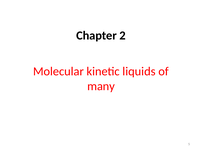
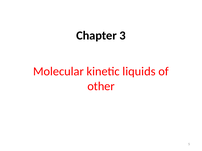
2: 2 -> 3
many: many -> other
